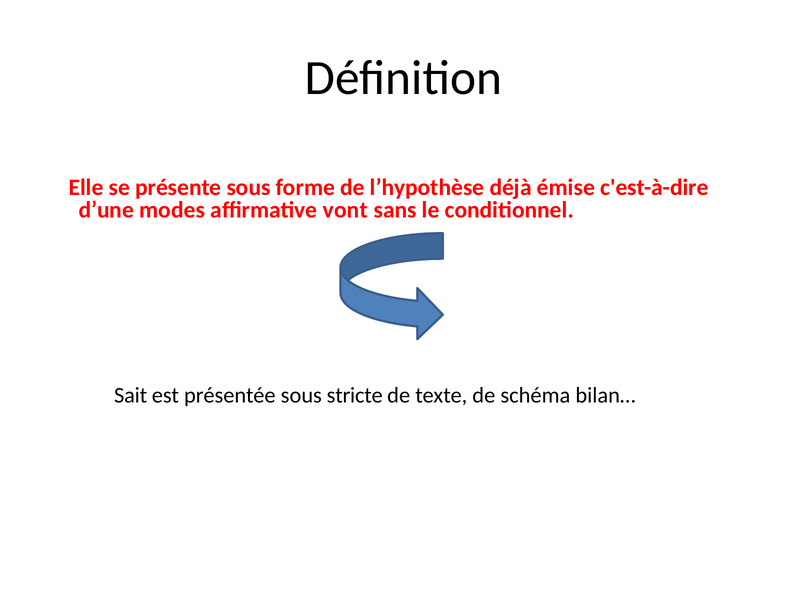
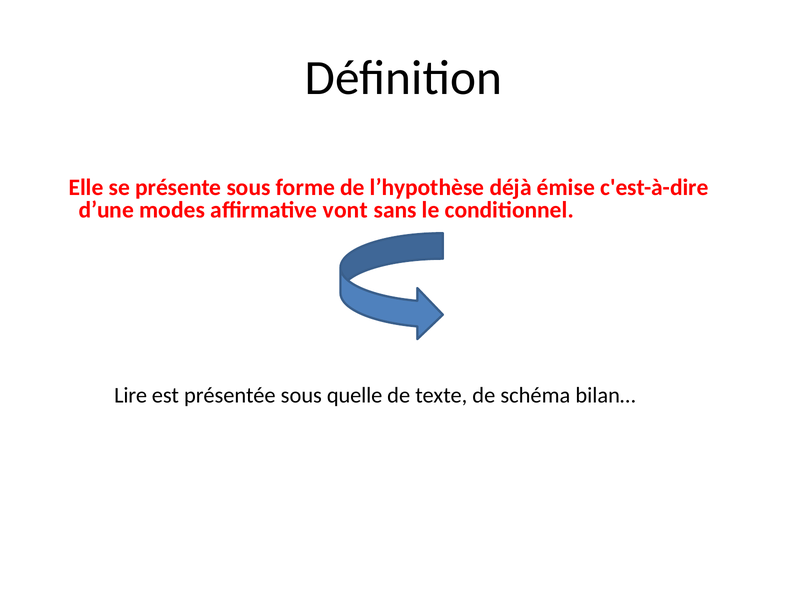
Sait: Sait -> Lire
stricte: stricte -> quelle
